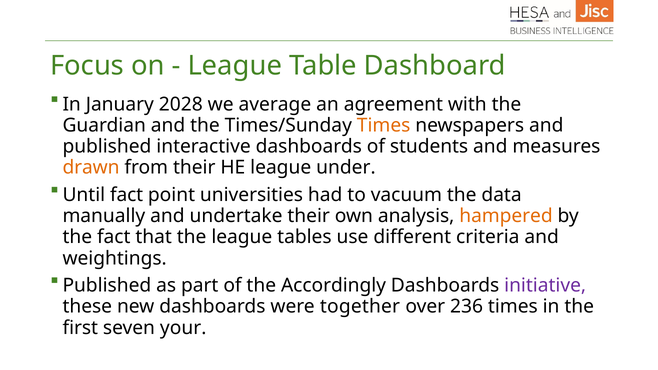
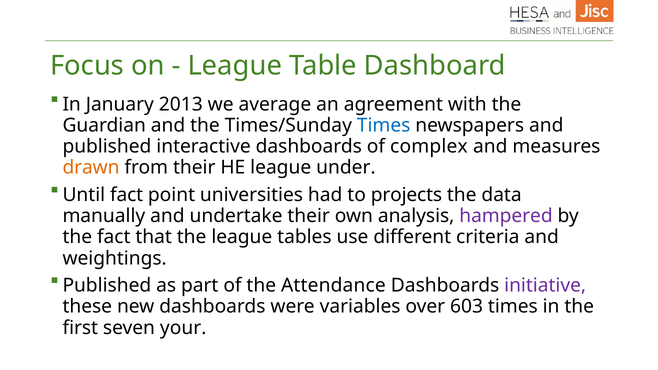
2028: 2028 -> 2013
Times at (384, 125) colour: orange -> blue
students: students -> complex
vacuum: vacuum -> projects
hampered colour: orange -> purple
Accordingly: Accordingly -> Attendance
together: together -> variables
236: 236 -> 603
